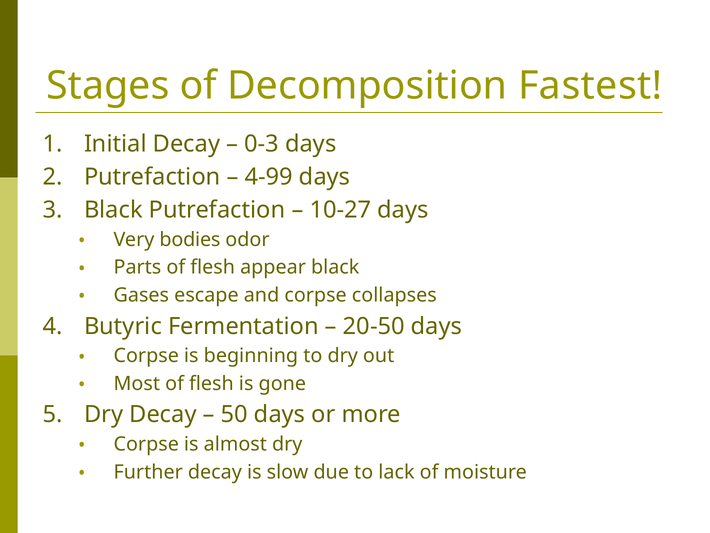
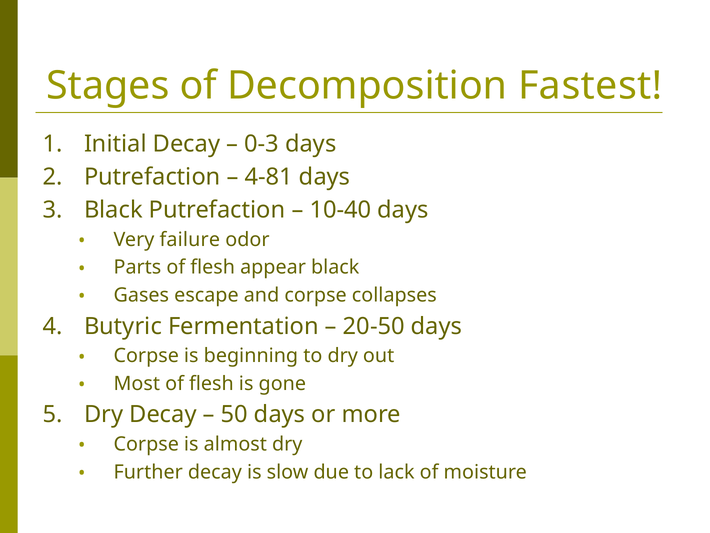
4-99: 4-99 -> 4-81
10-27: 10-27 -> 10-40
bodies: bodies -> failure
